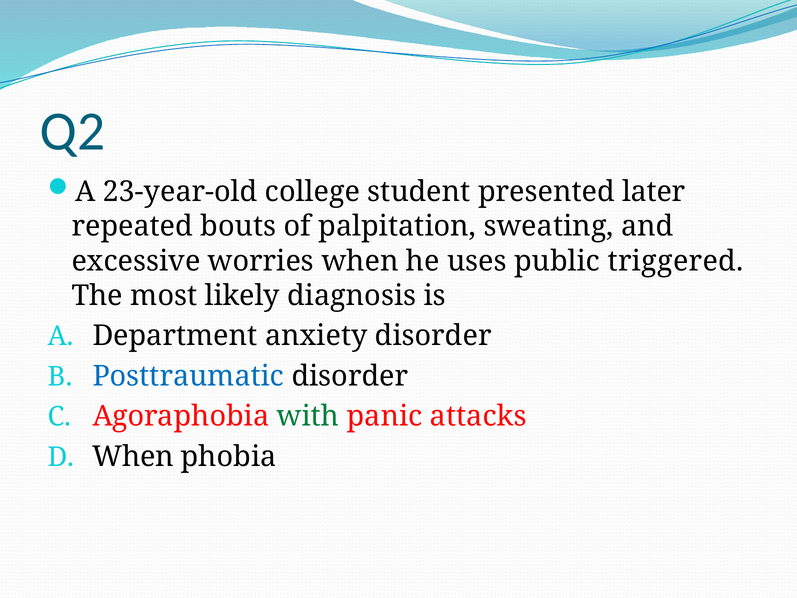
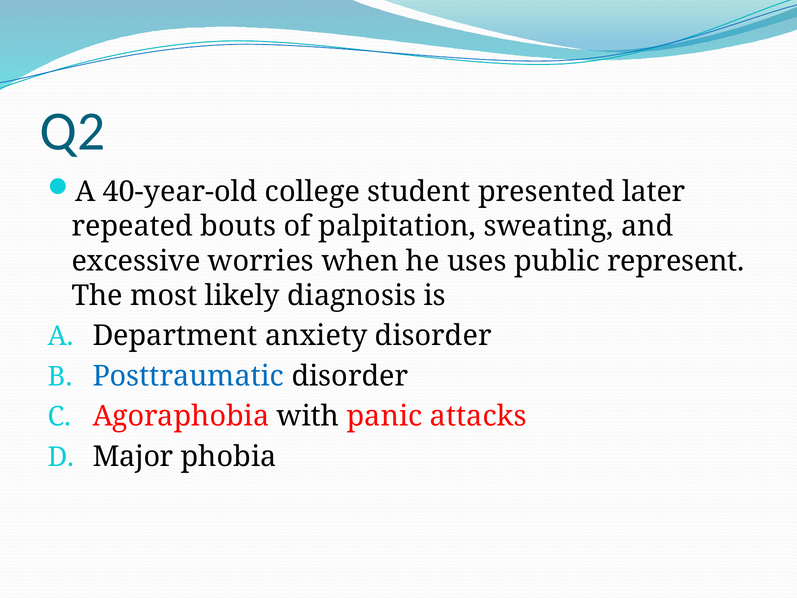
23-year-old: 23-year-old -> 40-year-old
triggered: triggered -> represent
with colour: green -> black
When at (133, 456): When -> Major
